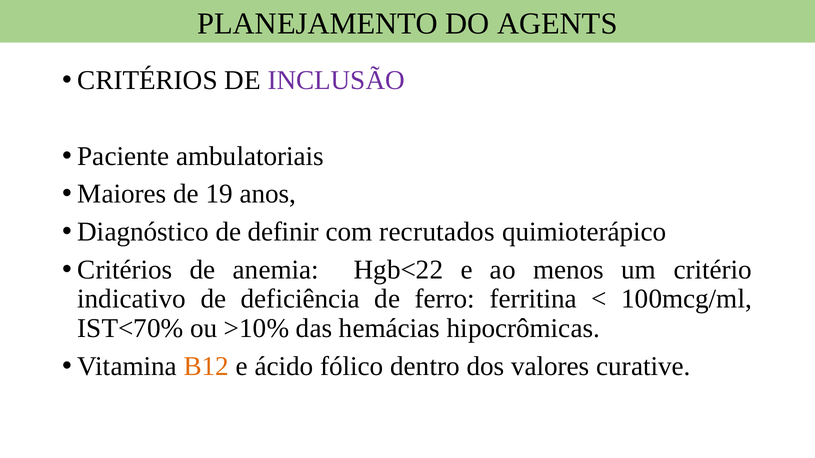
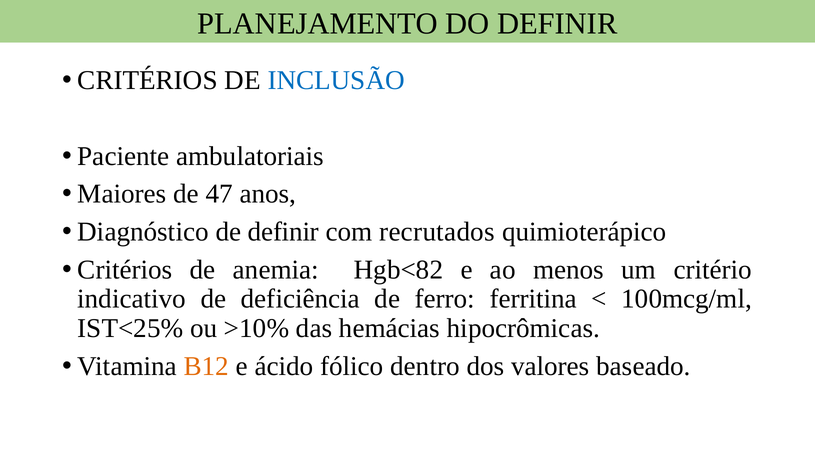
DO AGENTS: AGENTS -> DEFINIR
INCLUSÃO colour: purple -> blue
19: 19 -> 47
Hgb<22: Hgb<22 -> Hgb<82
IST<70%: IST<70% -> IST<25%
curative: curative -> baseado
